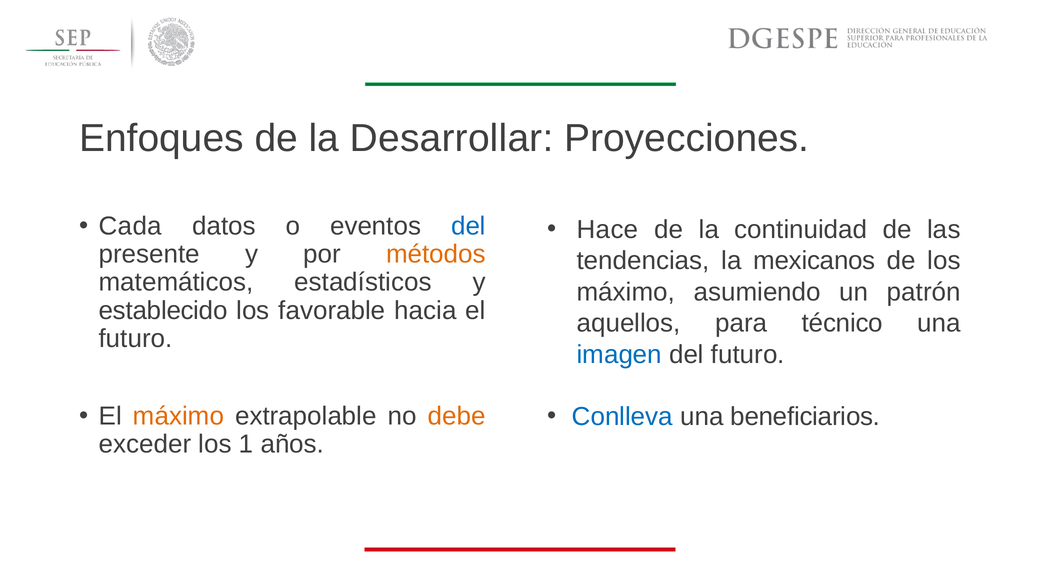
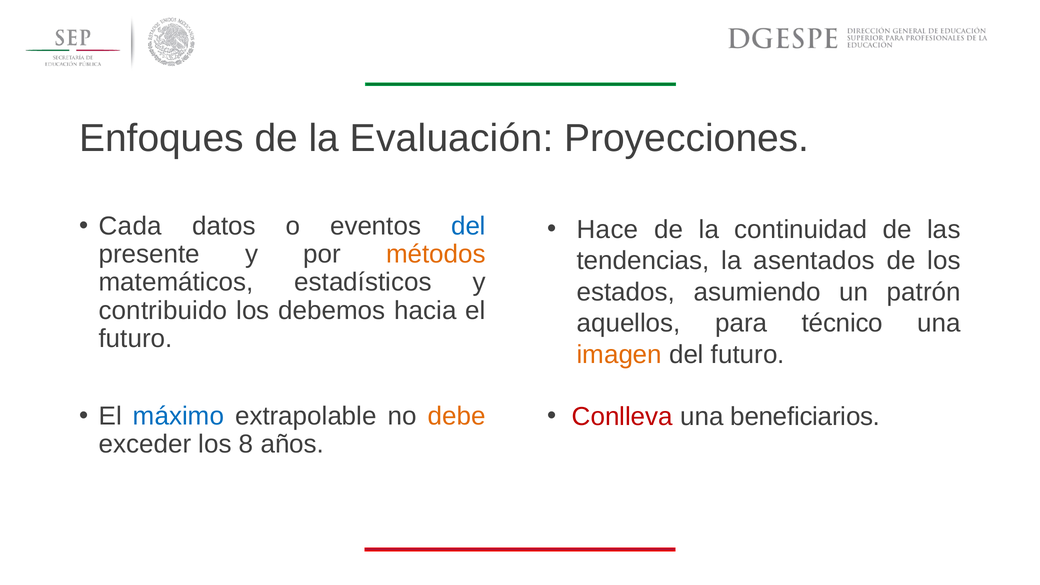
Desarrollar: Desarrollar -> Evaluación
mexicanos: mexicanos -> asentados
máximo at (626, 292): máximo -> estados
establecido: establecido -> contribuido
favorable: favorable -> debemos
imagen colour: blue -> orange
máximo at (178, 416) colour: orange -> blue
Conlleva colour: blue -> red
1: 1 -> 8
